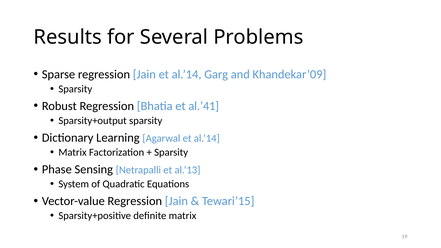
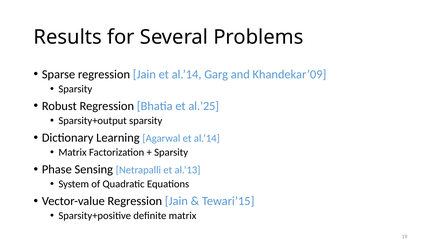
al.’41: al.’41 -> al.’25
